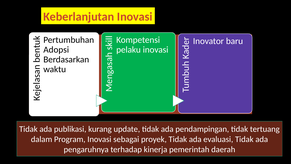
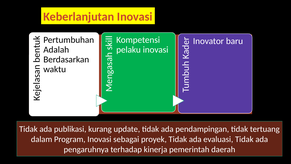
Adopsi: Adopsi -> Adalah
